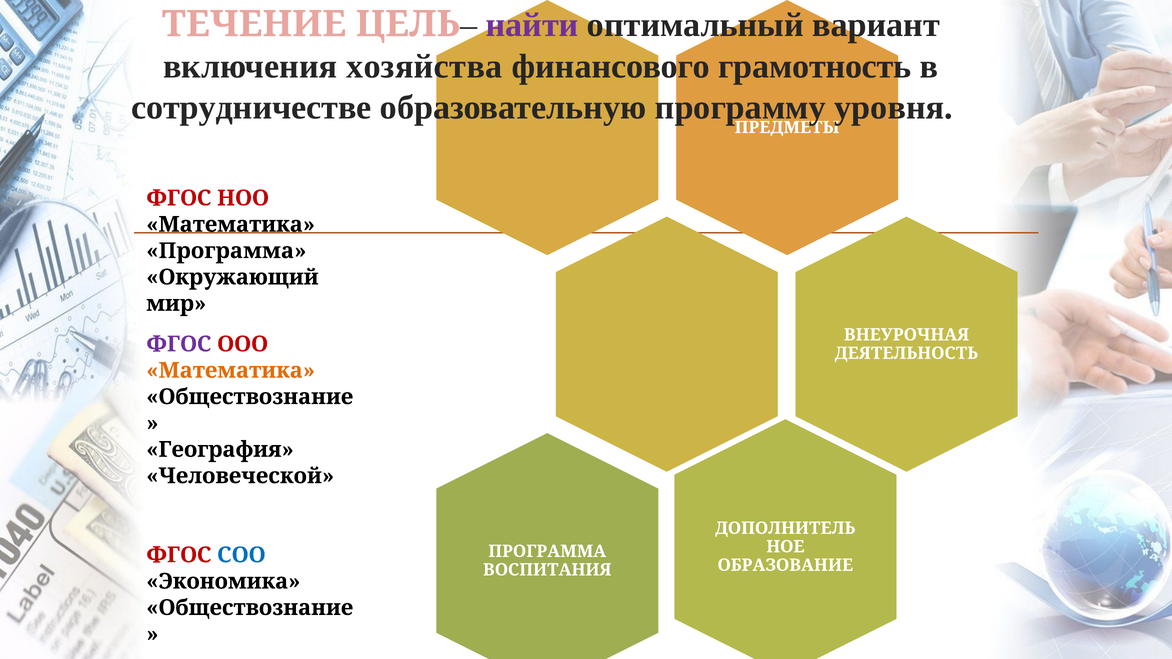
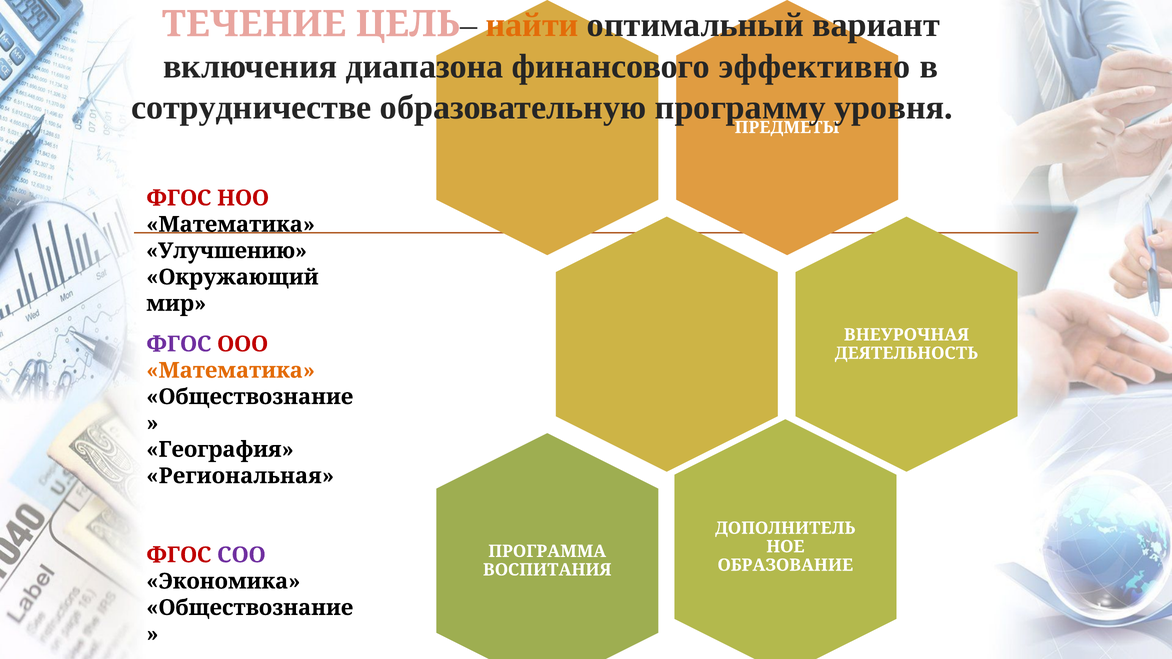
найти colour: purple -> orange
хозяйства: хозяйства -> диапазона
грамотность: грамотность -> эффективно
Программа at (226, 251): Программа -> Улучшению
Человеческой: Человеческой -> Региональная
СОО colour: blue -> purple
